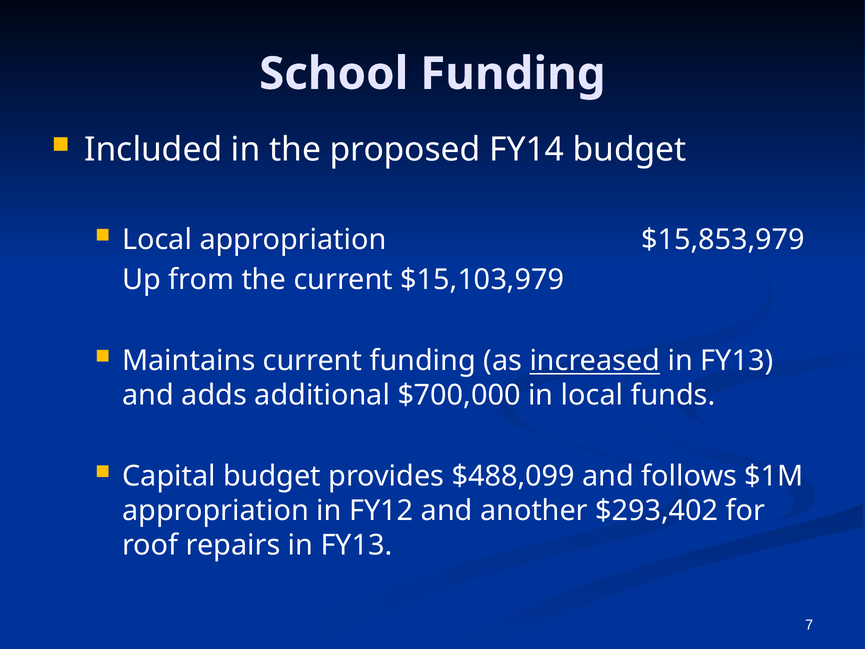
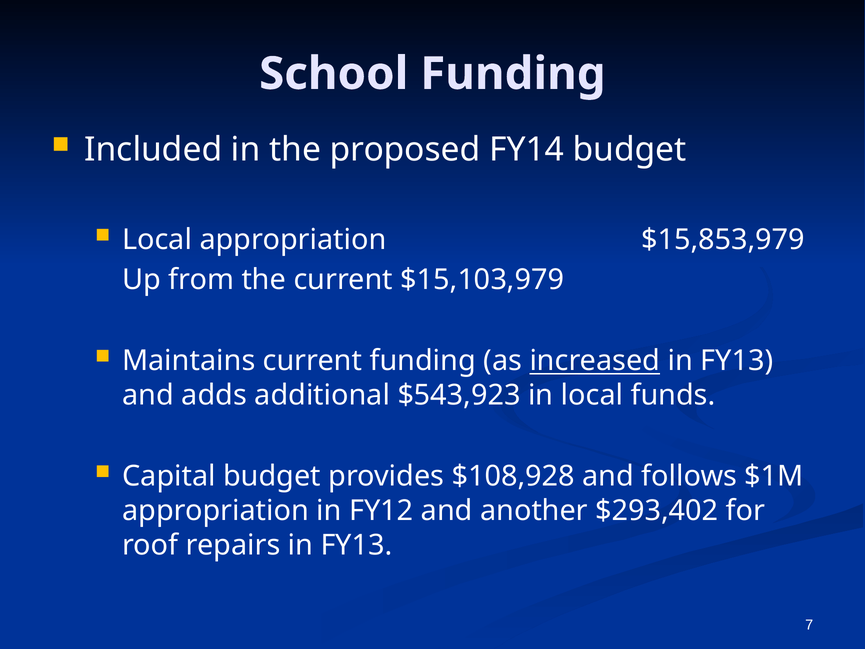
$700,000: $700,000 -> $543,923
$488,099: $488,099 -> $108,928
